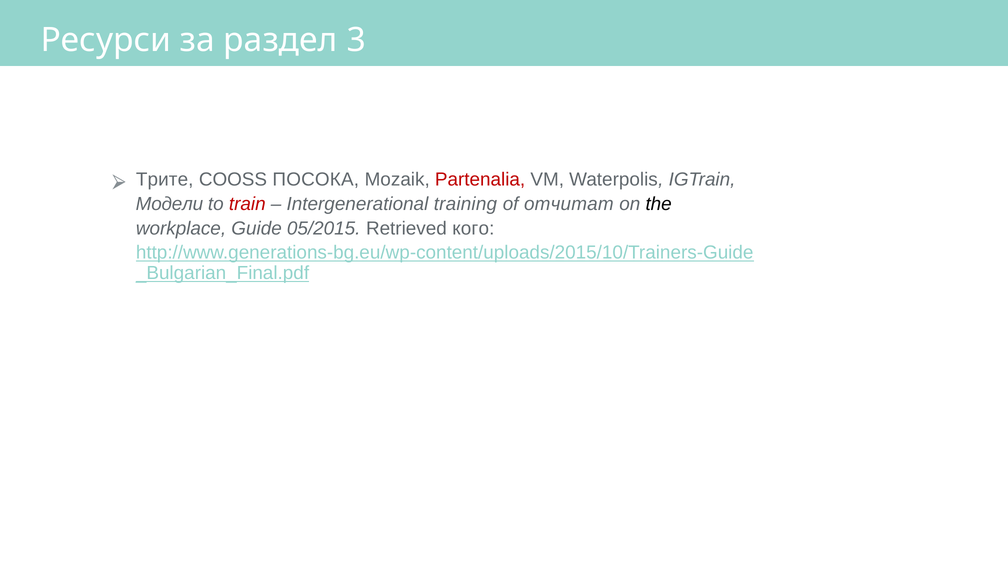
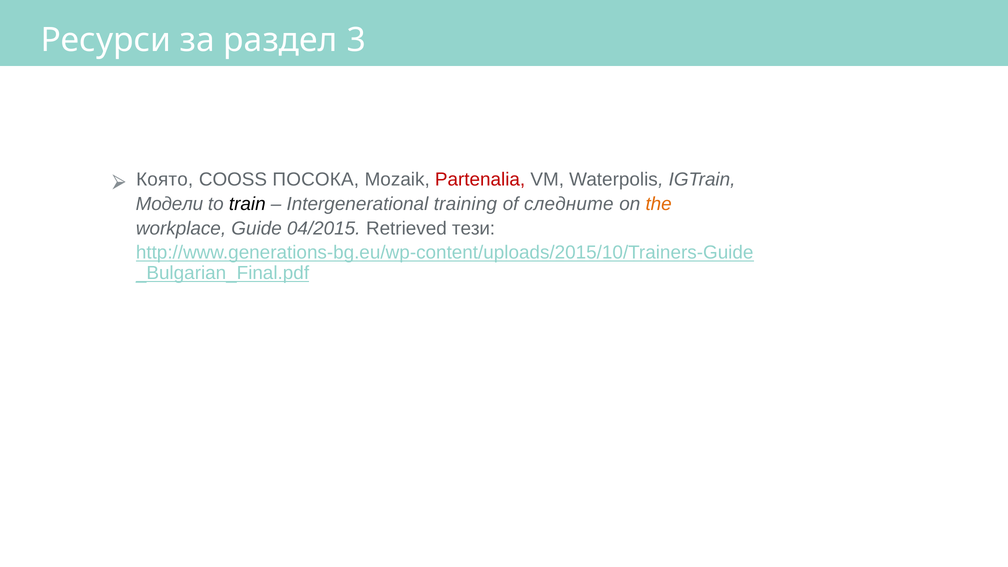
Трите: Трите -> Която
train colour: red -> black
отчитат: отчитат -> следните
the colour: black -> orange
05/2015: 05/2015 -> 04/2015
кого: кого -> тези
